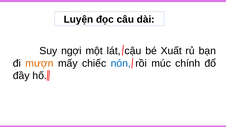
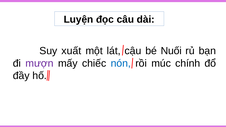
ngợi: ngợi -> xuất
Xuất: Xuất -> Nuối
mượn colour: orange -> purple
